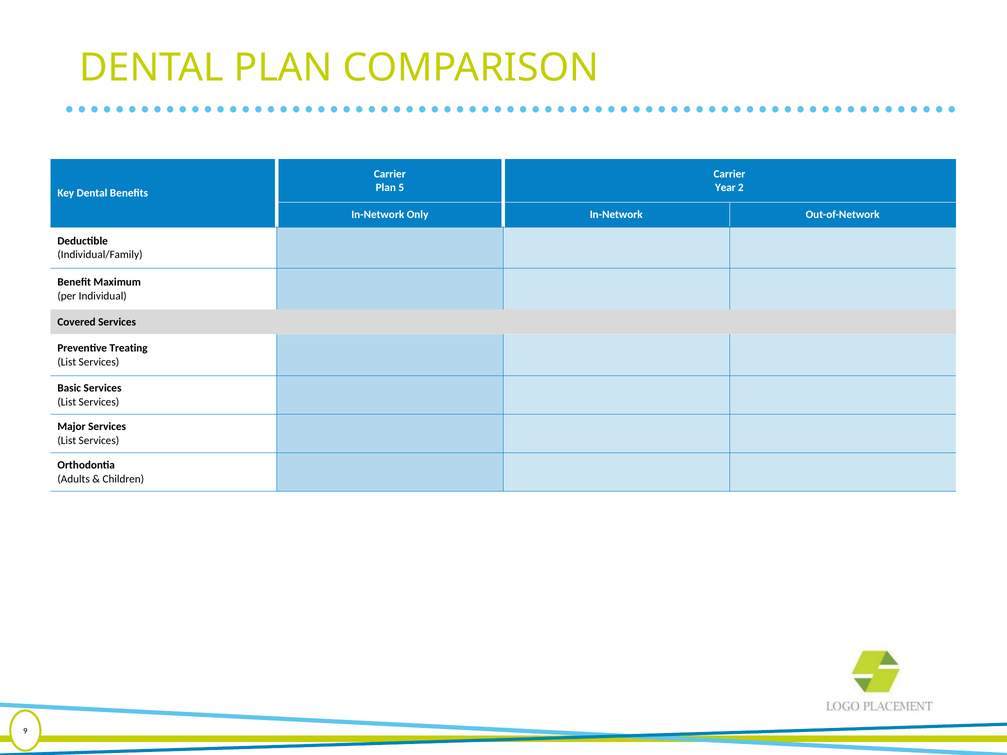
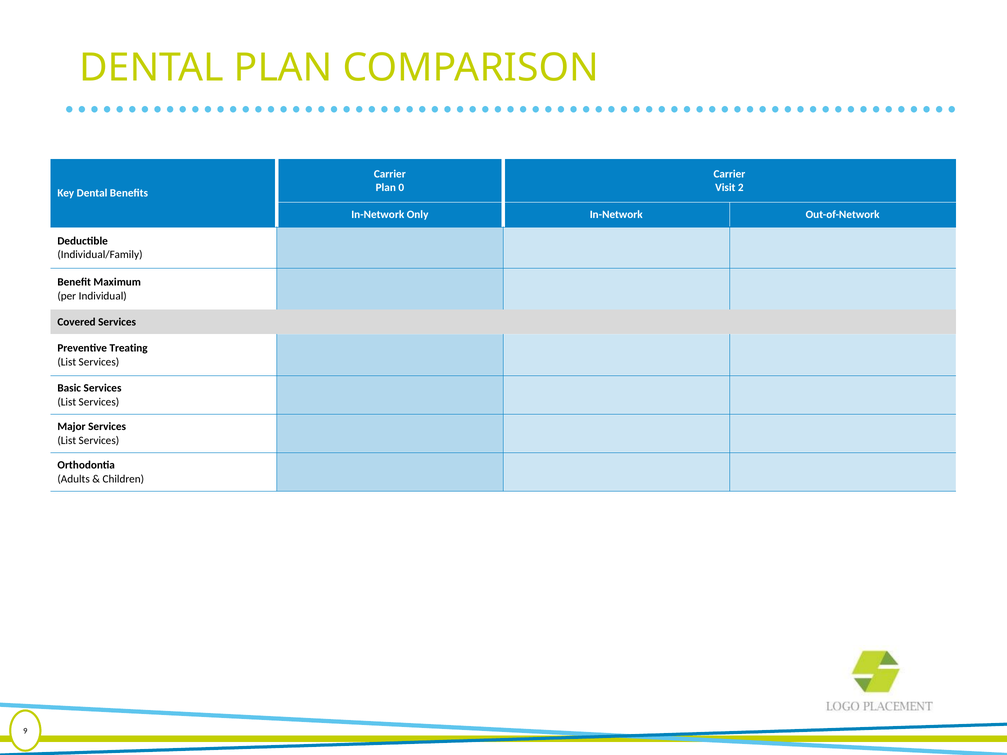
5: 5 -> 0
Year: Year -> Visit
